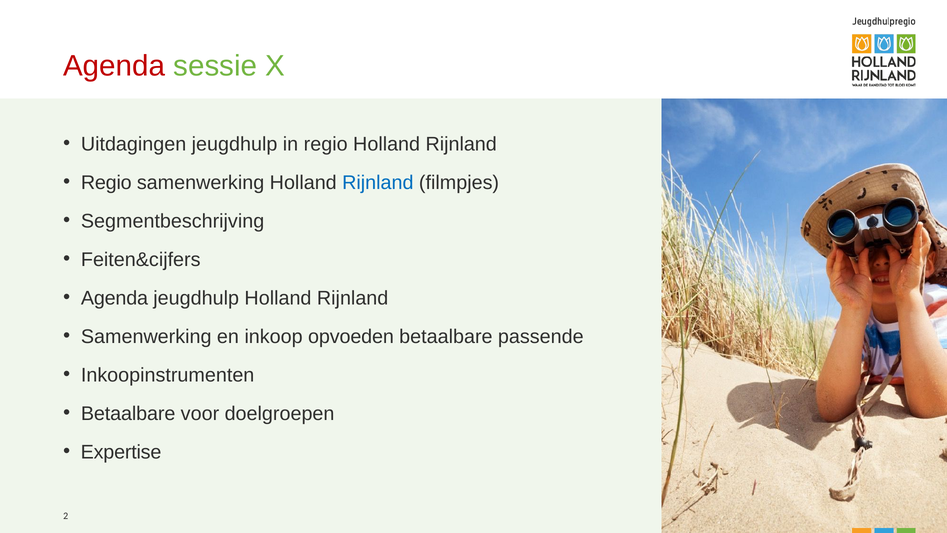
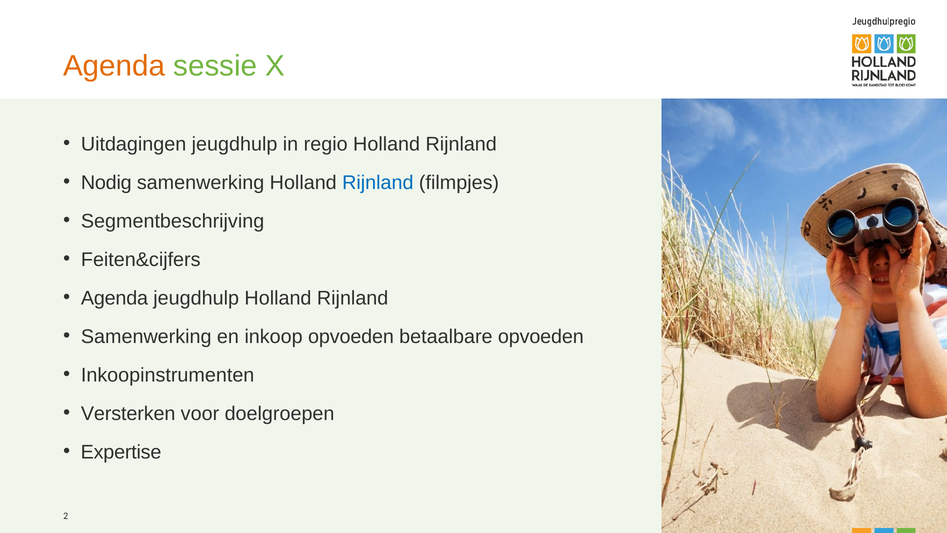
Agenda at (114, 66) colour: red -> orange
Regio at (106, 182): Regio -> Nodig
betaalbare passende: passende -> opvoeden
Betaalbare at (128, 413): Betaalbare -> Versterken
